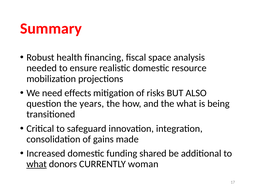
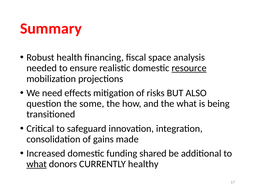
resource underline: none -> present
years: years -> some
woman: woman -> healthy
